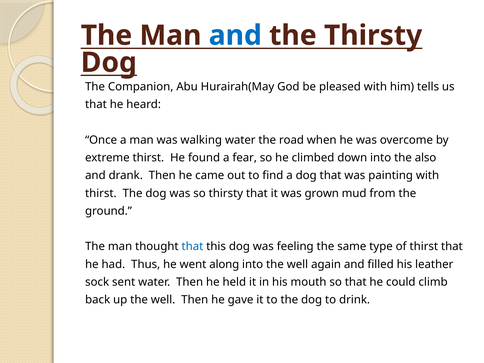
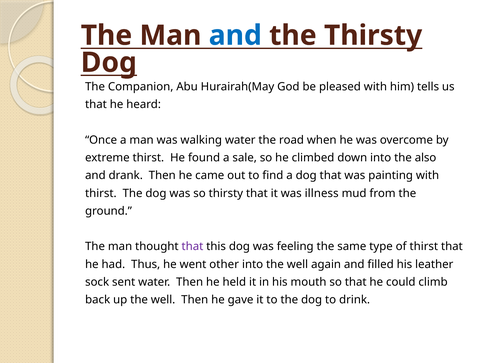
fear: fear -> sale
grown: grown -> illness
that at (192, 247) colour: blue -> purple
along: along -> other
